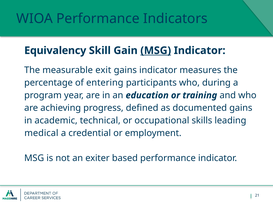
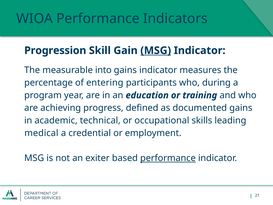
Equivalency: Equivalency -> Progression
exit: exit -> into
performance at (168, 158) underline: none -> present
